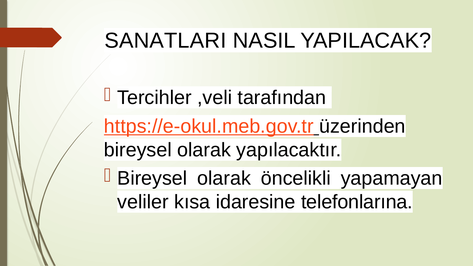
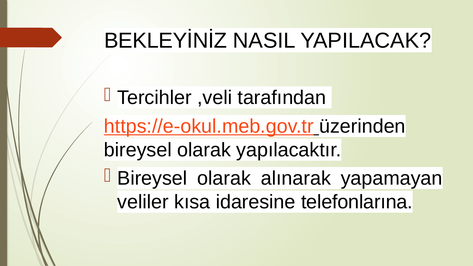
SANATLARI: SANATLARI -> BEKLEYİNİZ
öncelikli: öncelikli -> alınarak
